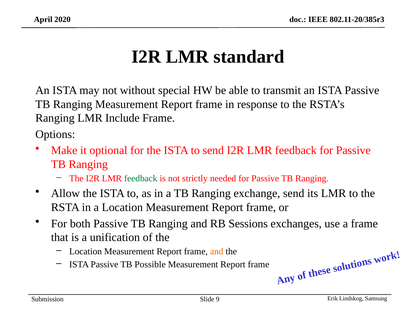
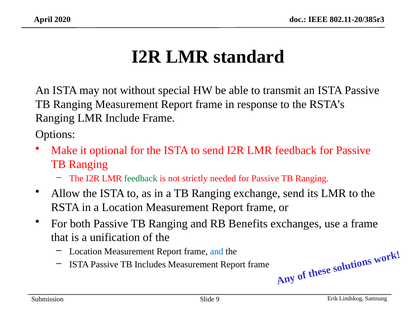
Sessions: Sessions -> Benefits
and at (217, 252) colour: orange -> blue
Possible: Possible -> Includes
